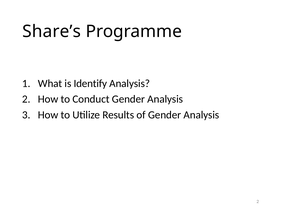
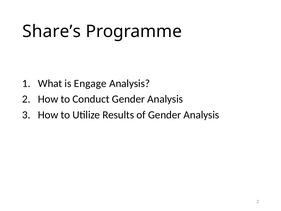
Identify: Identify -> Engage
